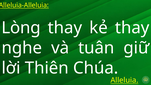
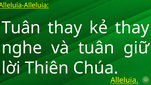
Lòng at (21, 28): Lòng -> Tuân
